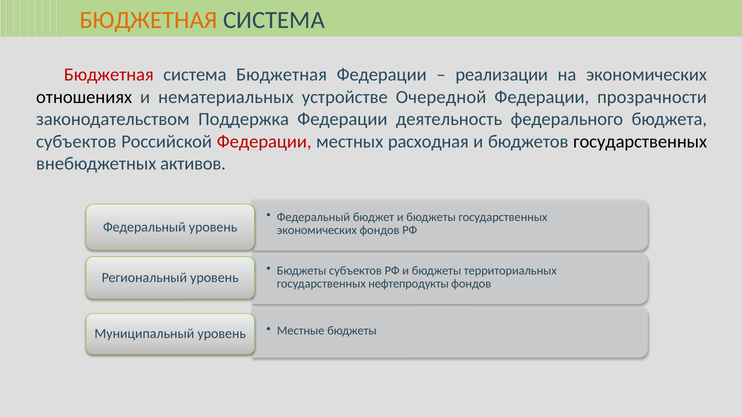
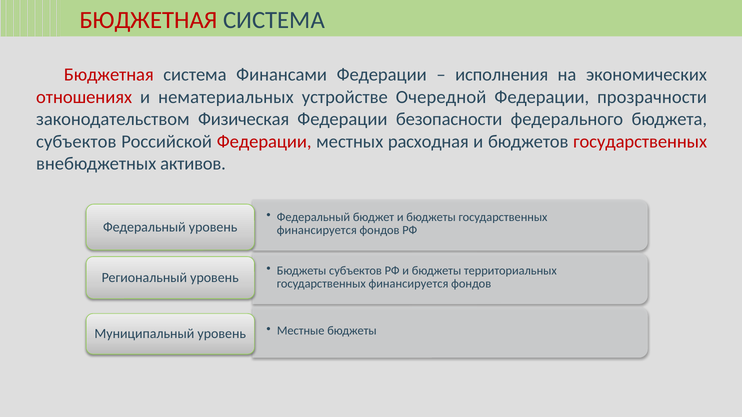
БЮДЖЕТНАЯ at (149, 20) colour: orange -> red
Бюджетная at (282, 75): Бюджетная -> Финансами
реализации: реализации -> исполнения
отношениях colour: black -> red
Поддержка: Поддержка -> Физическая
деятельность: деятельность -> безопасности
государственных at (640, 142) colour: black -> red
экономических at (317, 231): экономических -> финансируется
нефтепродукты at (409, 284): нефтепродукты -> финансируется
